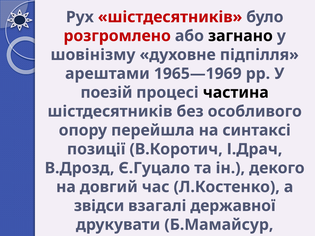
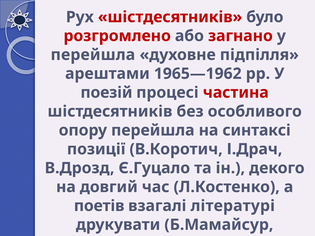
загнано colour: black -> red
шовінізму at (93, 55): шовінізму -> перейшла
1965—1969: 1965—1969 -> 1965—1962
частина colour: black -> red
звідси: звідси -> поетів
державної: державної -> літературі
